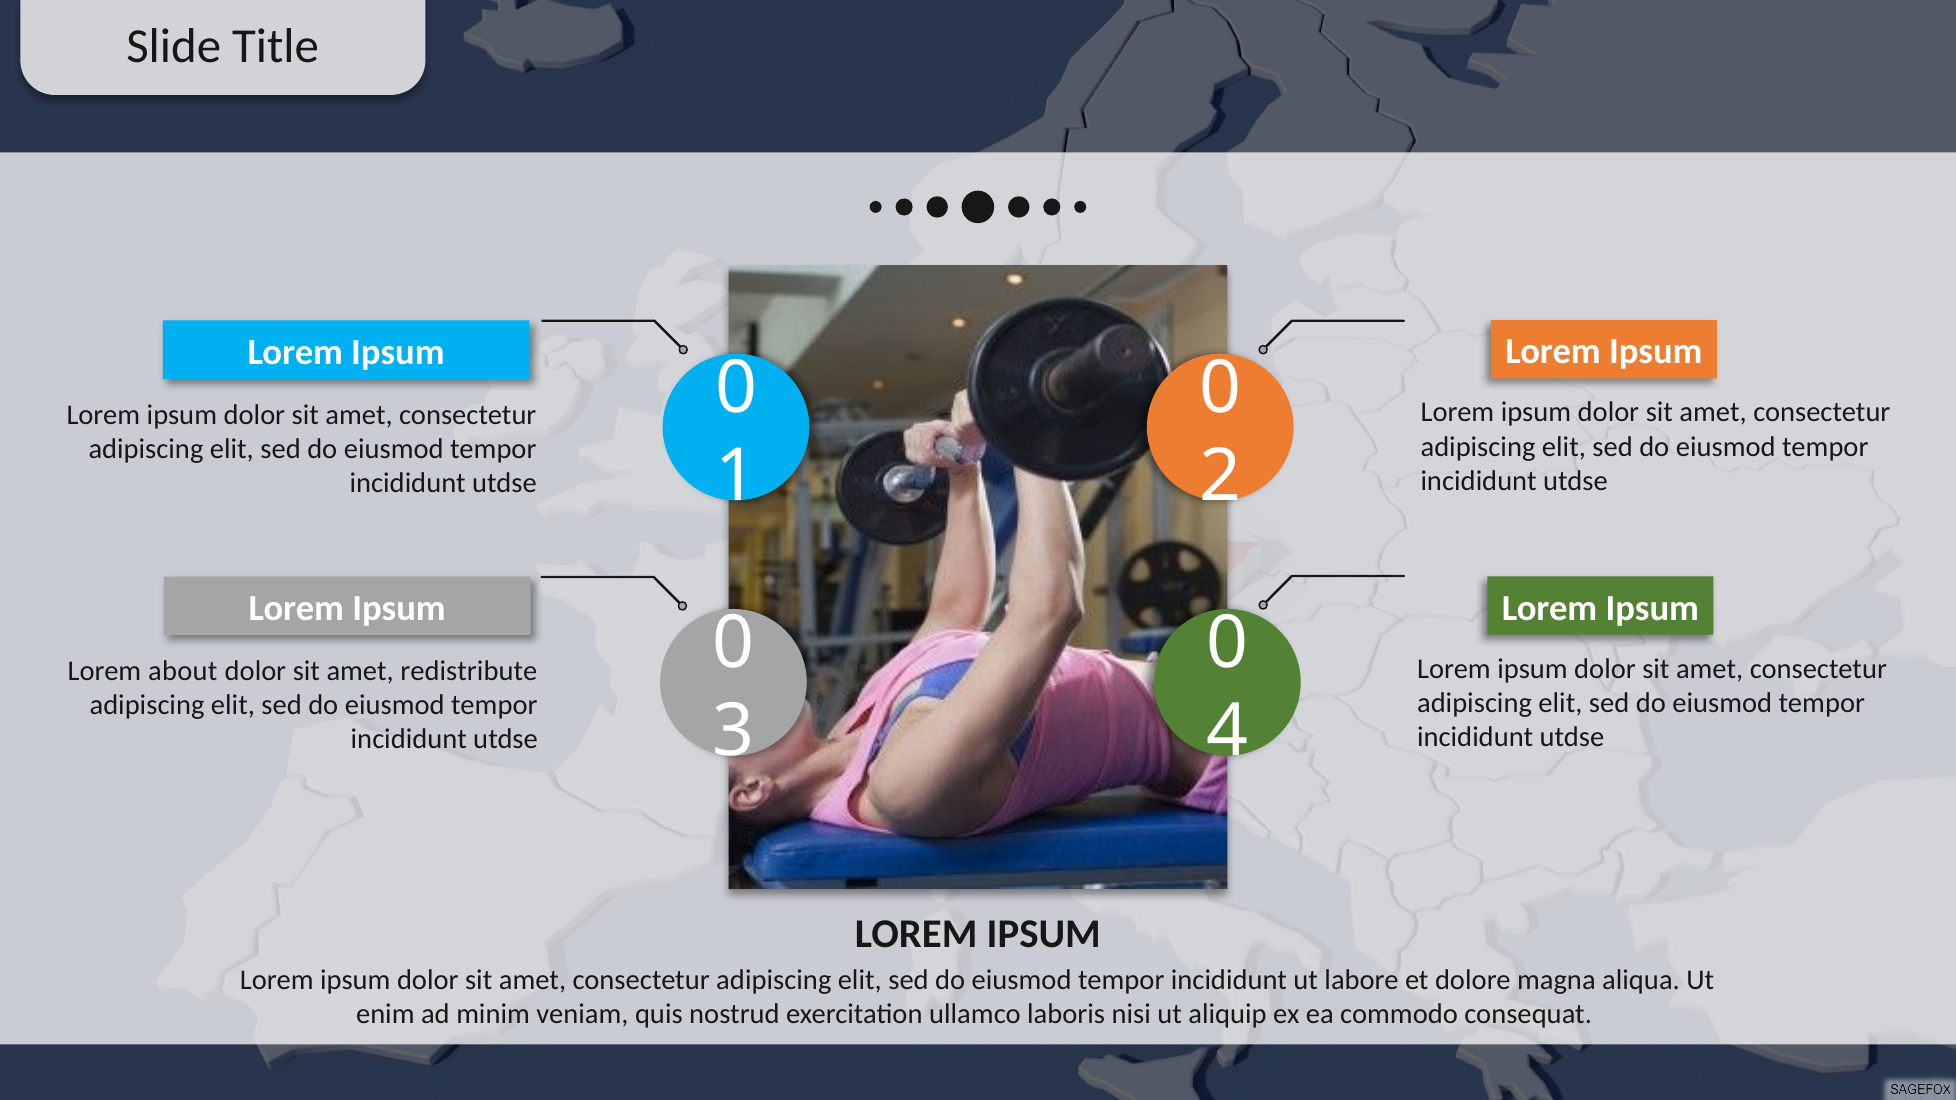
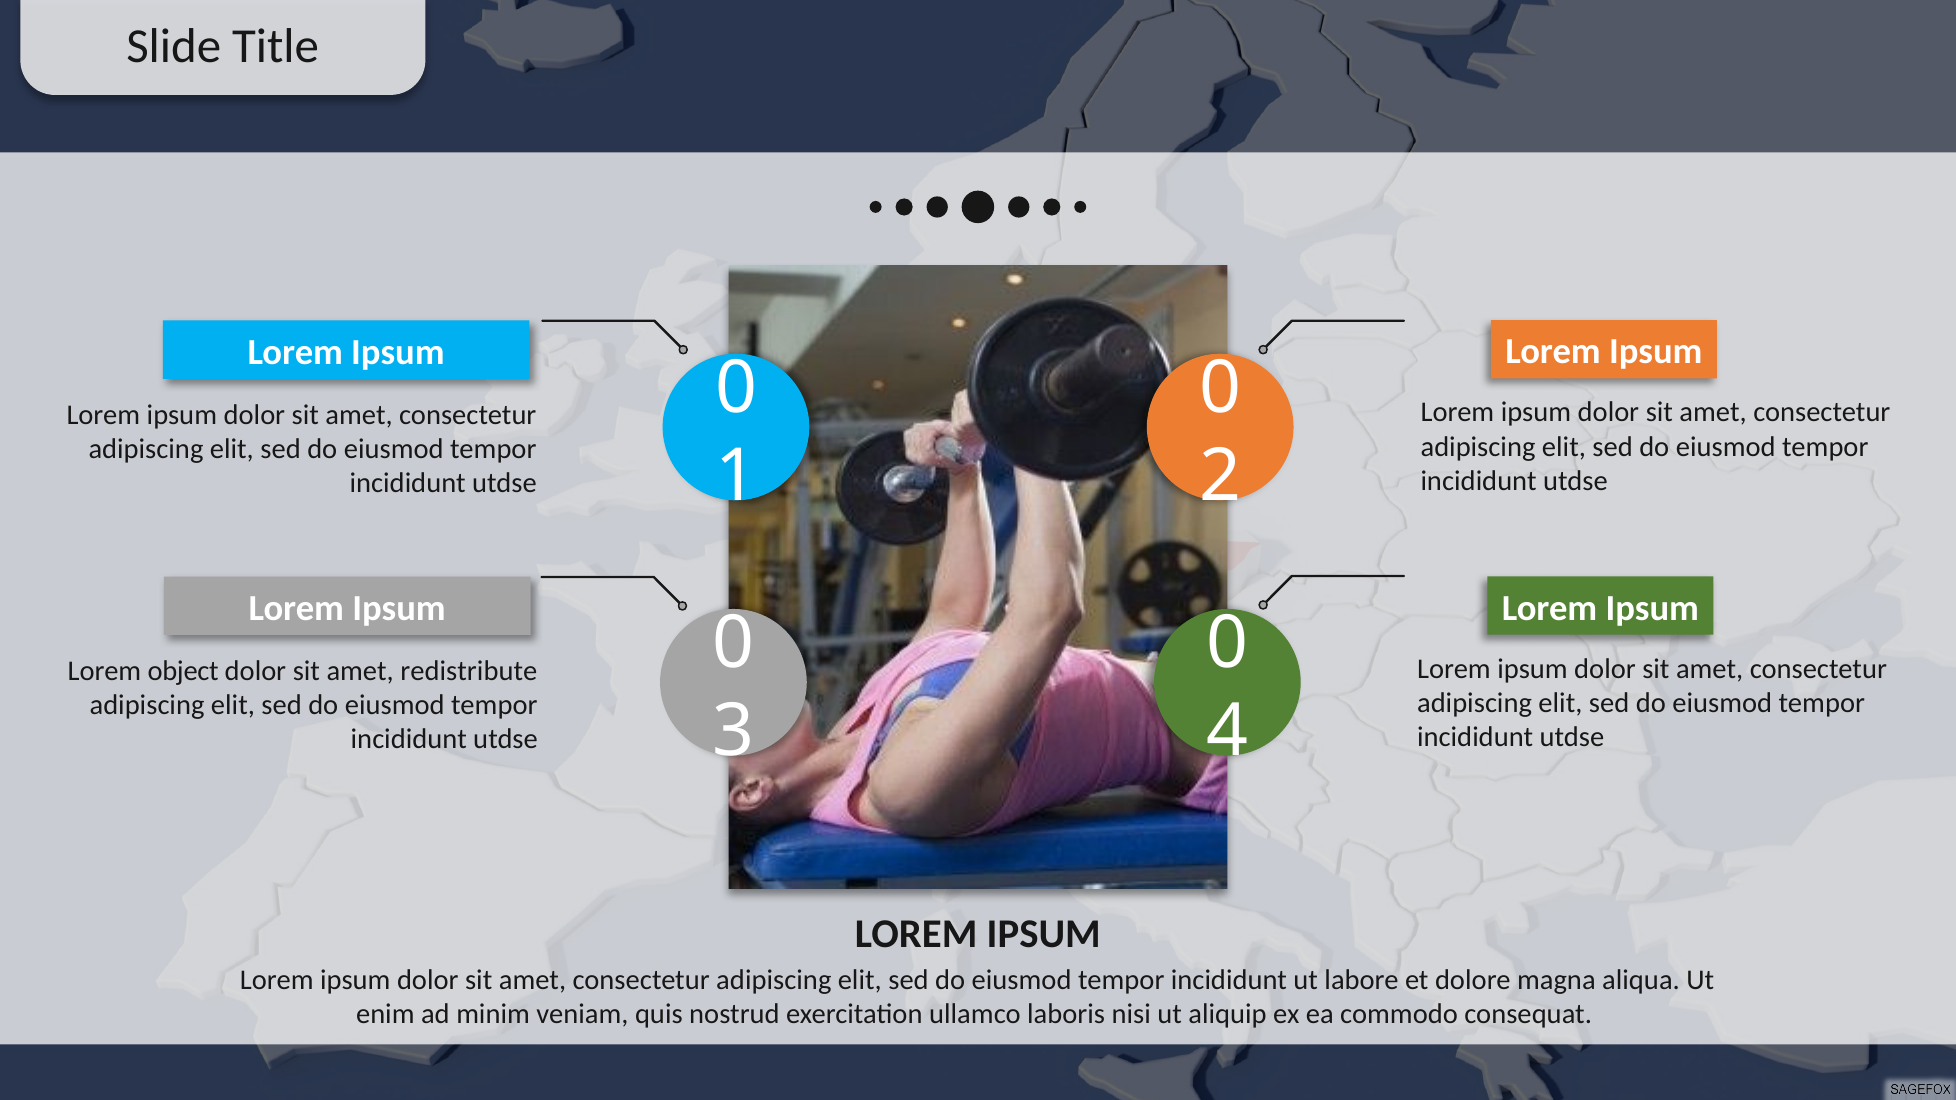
about: about -> object
